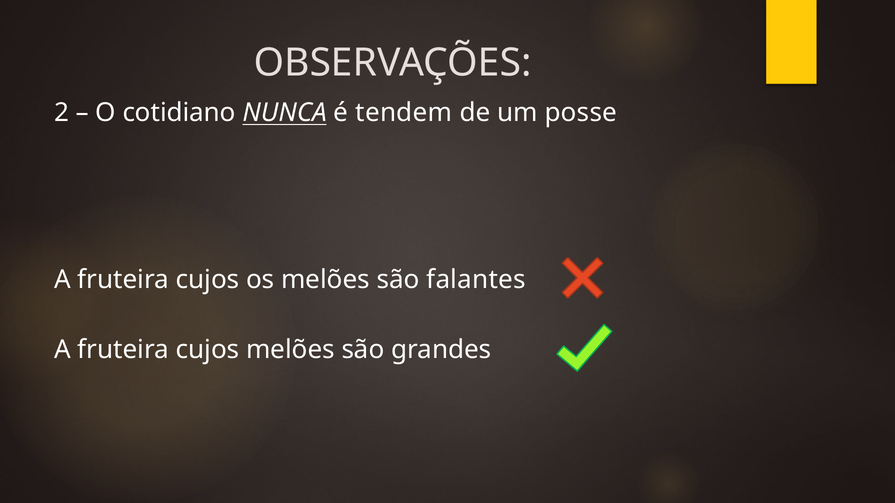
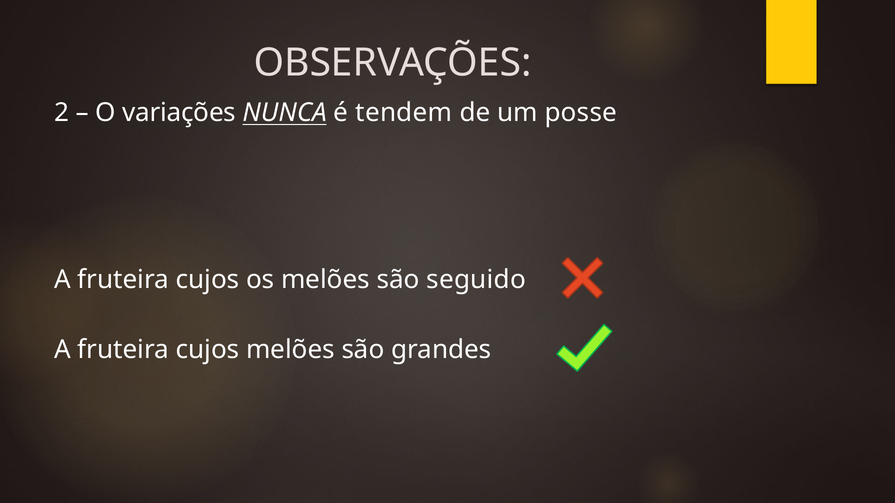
cotidiano: cotidiano -> variações
falantes: falantes -> seguido
